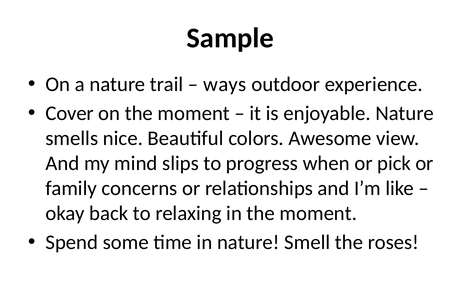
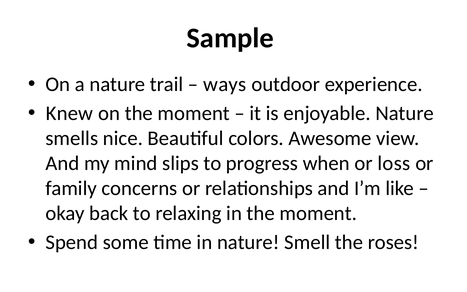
Cover: Cover -> Knew
pick: pick -> loss
